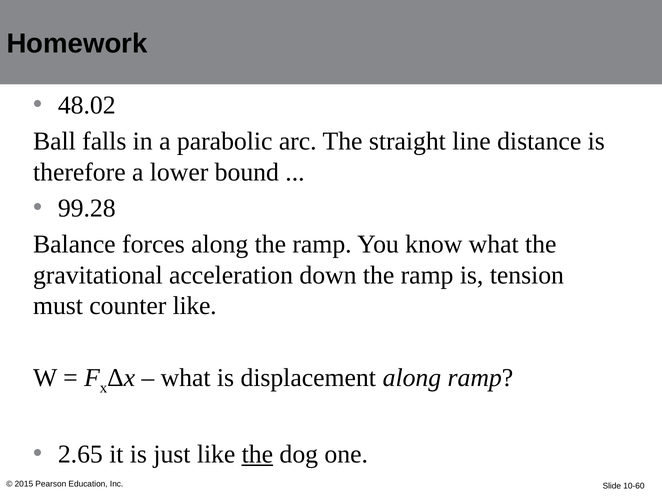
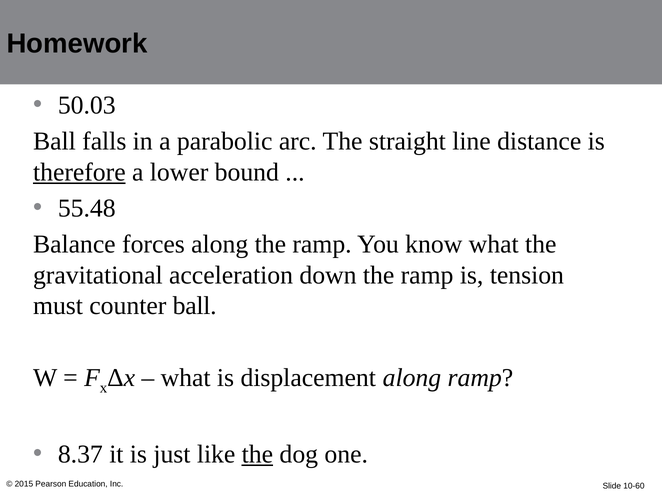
48.02: 48.02 -> 50.03
therefore underline: none -> present
99.28: 99.28 -> 55.48
counter like: like -> ball
2.65: 2.65 -> 8.37
